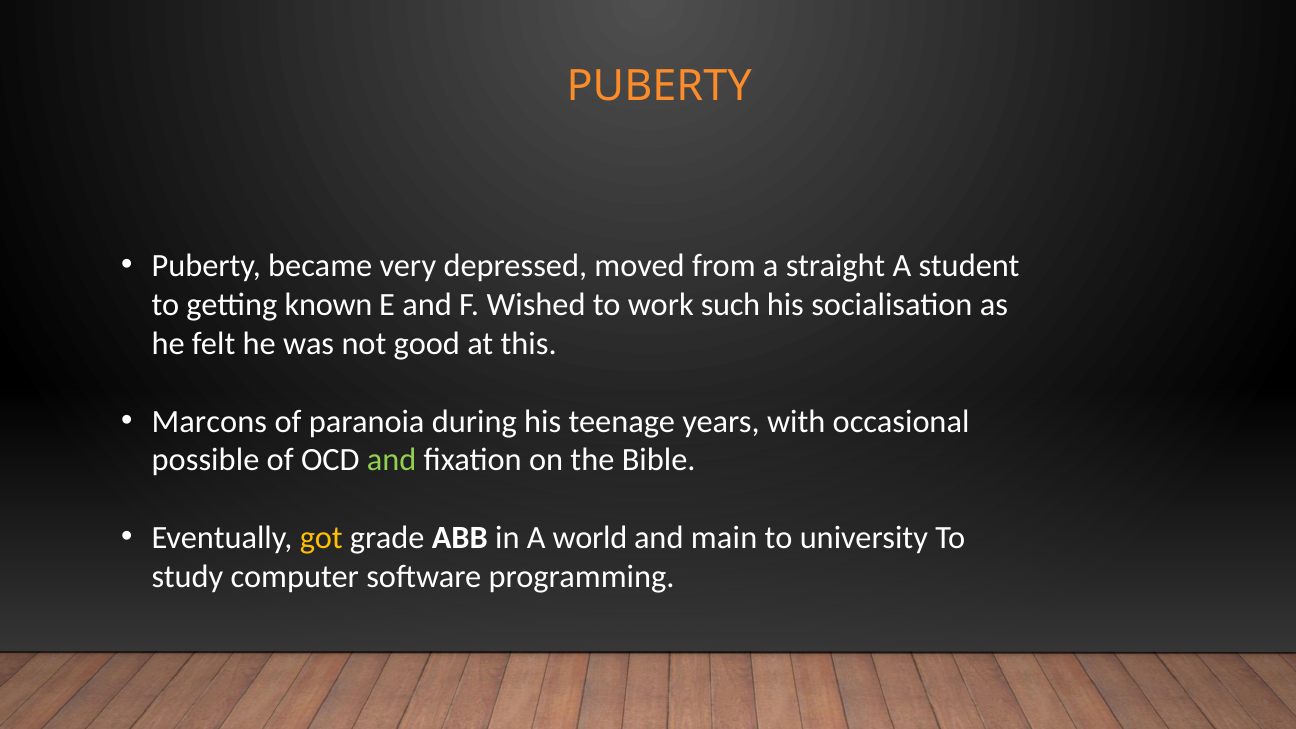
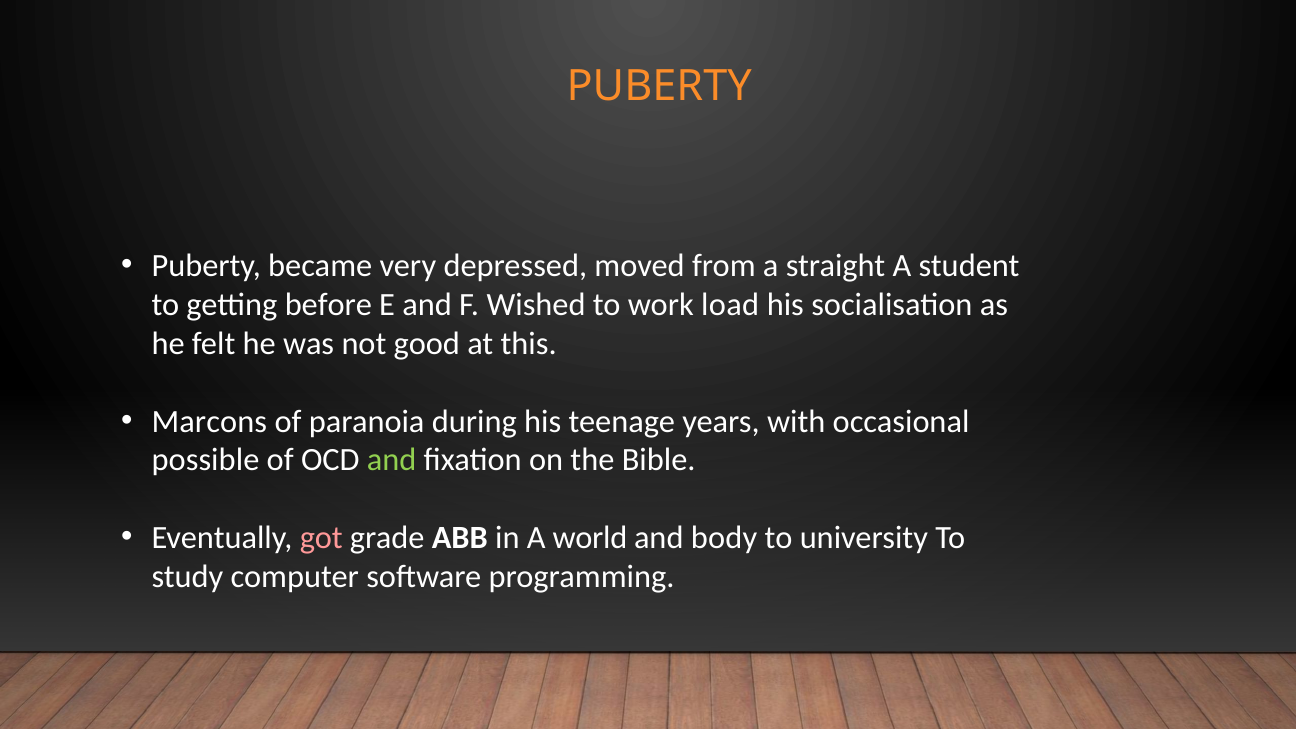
known: known -> before
such: such -> load
got colour: yellow -> pink
main: main -> body
